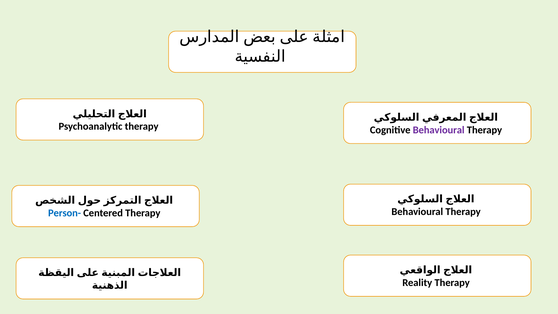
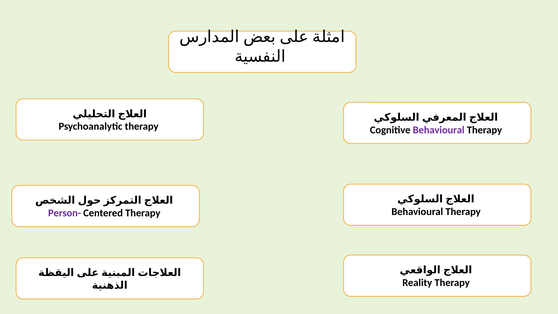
Person- colour: blue -> purple
